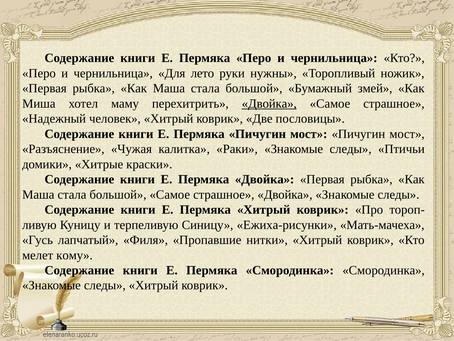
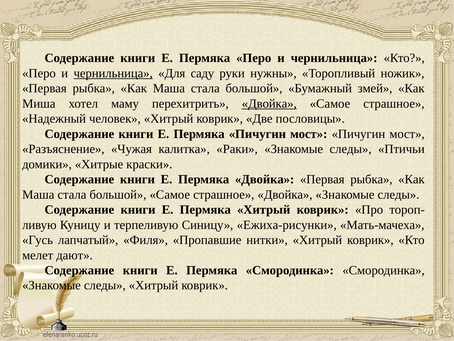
чернильница at (113, 73) underline: none -> present
лето: лето -> саду
кому: кому -> дают
